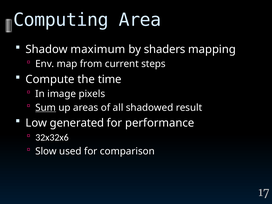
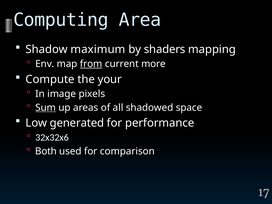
from underline: none -> present
steps: steps -> more
time: time -> your
result: result -> space
Slow: Slow -> Both
